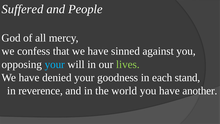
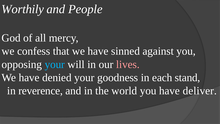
Suffered: Suffered -> Worthily
lives colour: light green -> pink
another: another -> deliver
